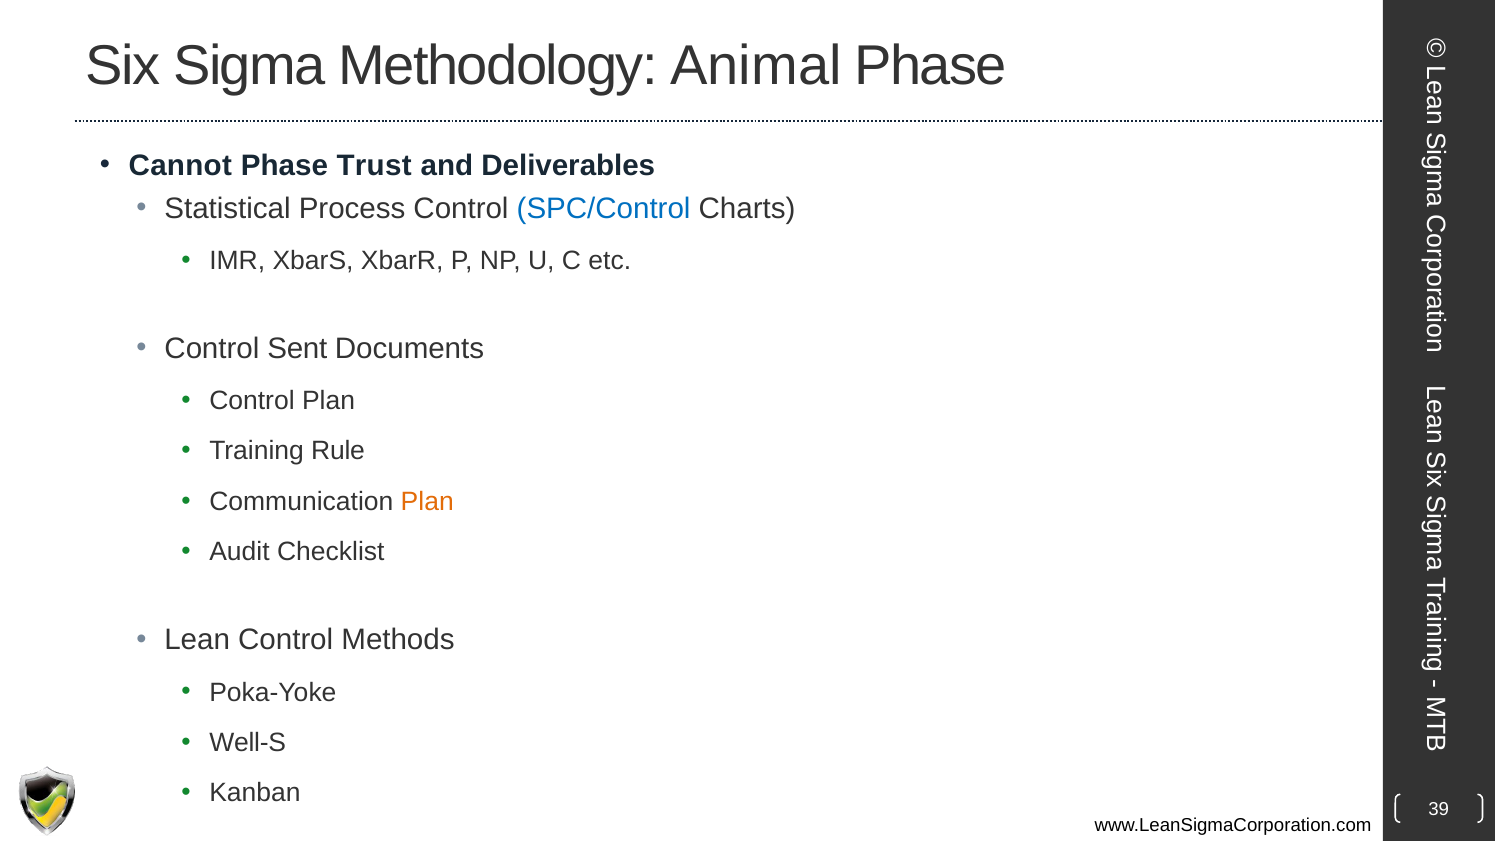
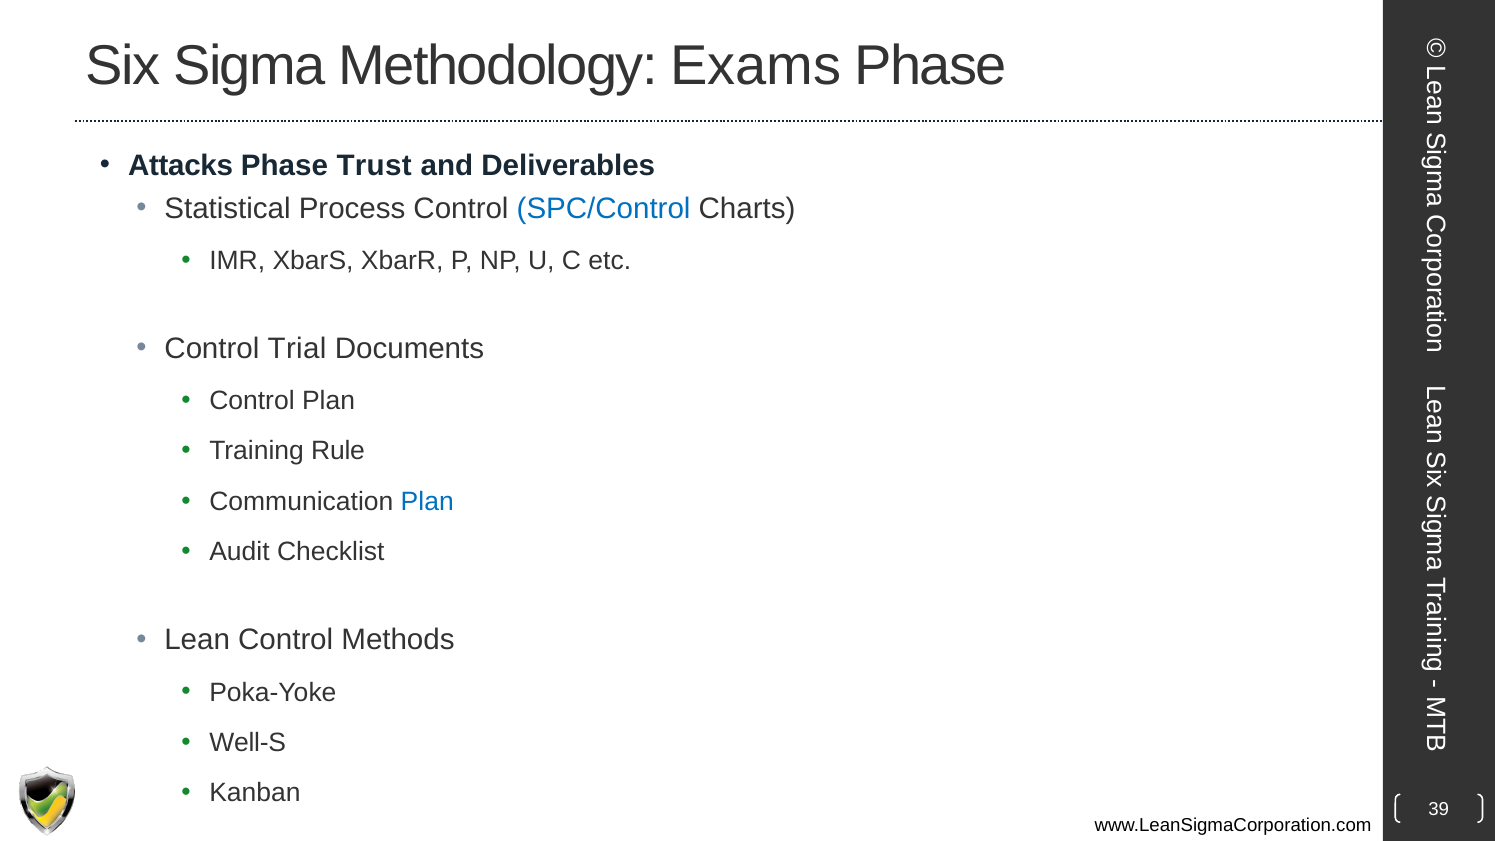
Animal: Animal -> Exams
Cannot: Cannot -> Attacks
Sent: Sent -> Trial
Plan at (427, 502) colour: orange -> blue
